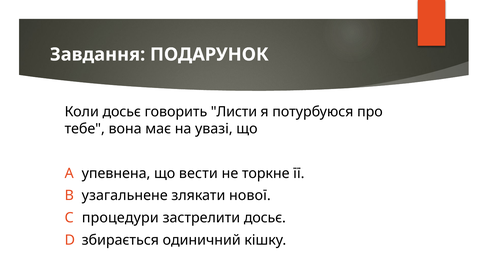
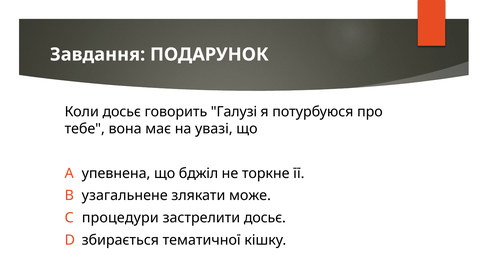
Листи: Листи -> Галузі
вести: вести -> бджіл
нової: нової -> може
одиничний: одиничний -> тематичної
